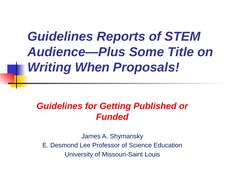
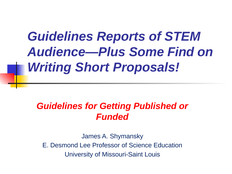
Title: Title -> Find
When: When -> Short
